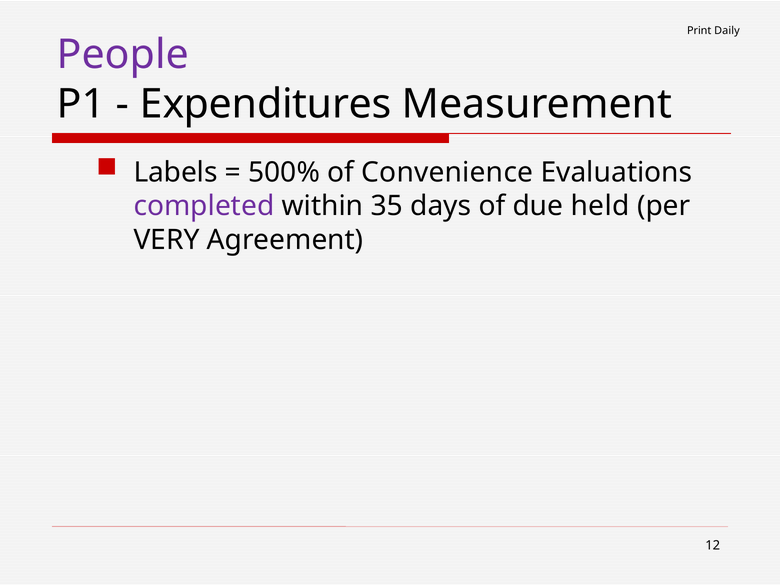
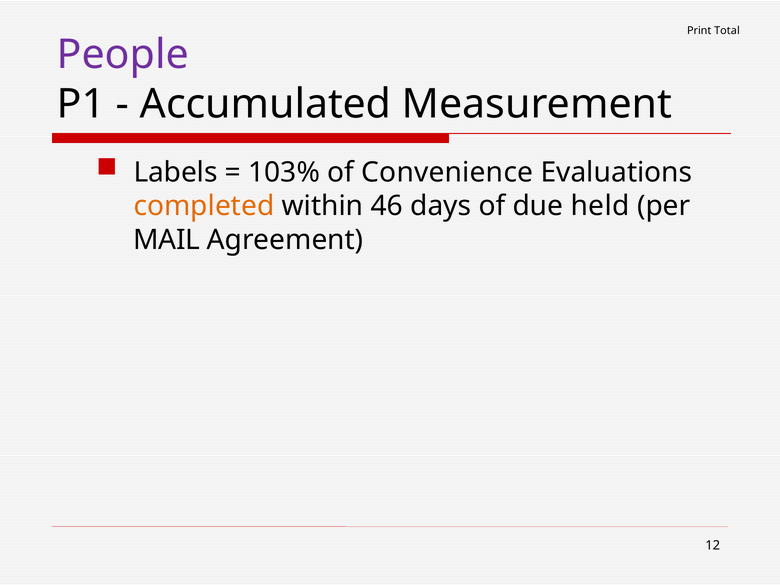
Daily: Daily -> Total
Expenditures: Expenditures -> Accumulated
500%: 500% -> 103%
completed colour: purple -> orange
35: 35 -> 46
VERY: VERY -> MAIL
